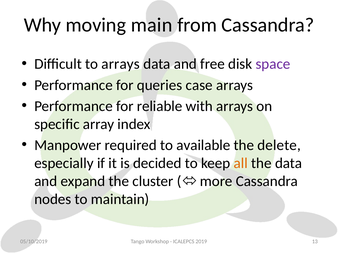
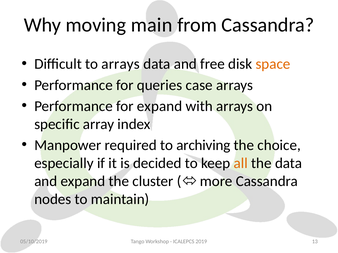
space colour: purple -> orange
for reliable: reliable -> expand
available: available -> archiving
delete: delete -> choice
